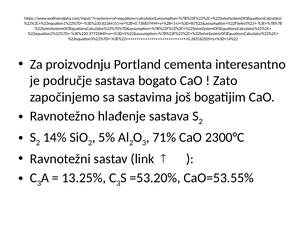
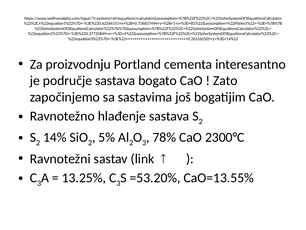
71%: 71% -> 78%
CaO=53.55%: CaO=53.55% -> CaO=13.55%
